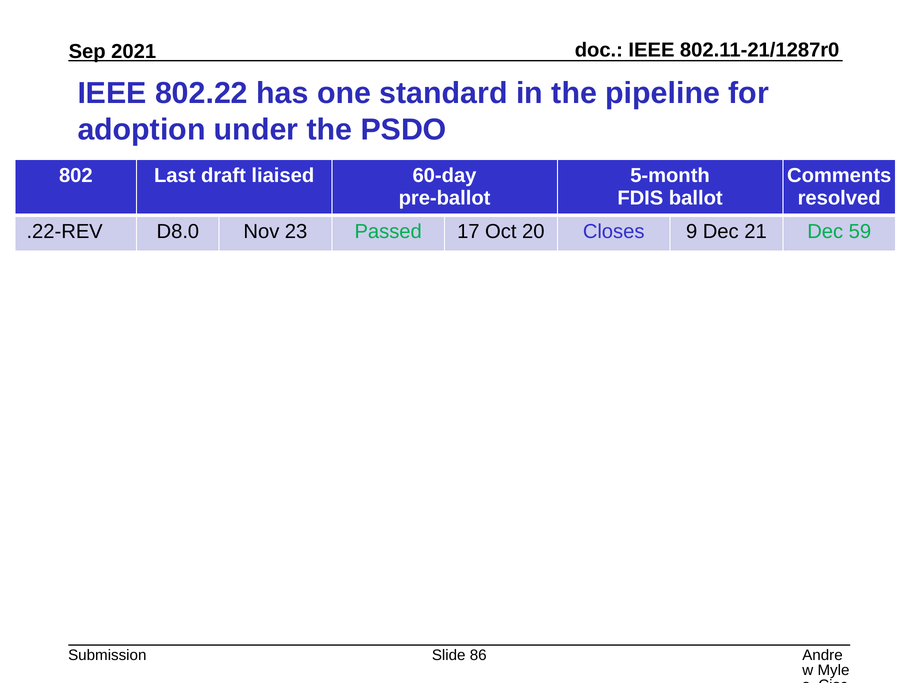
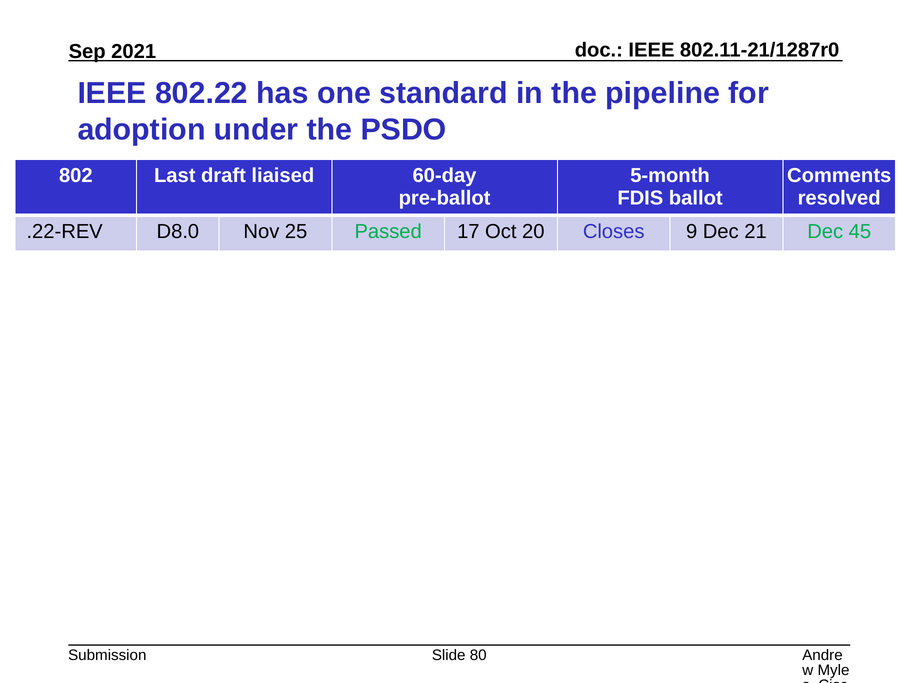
23: 23 -> 25
59: 59 -> 45
86: 86 -> 80
